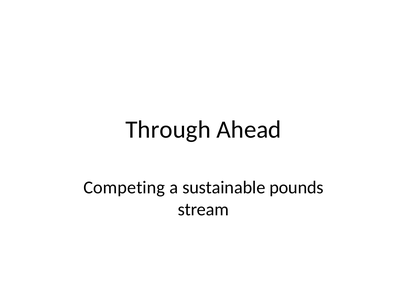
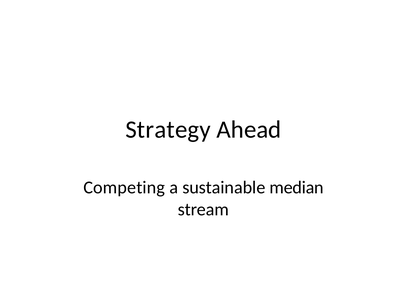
Through: Through -> Strategy
pounds: pounds -> median
